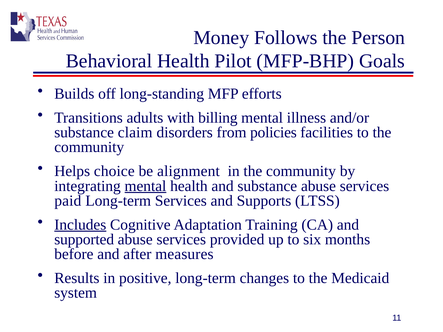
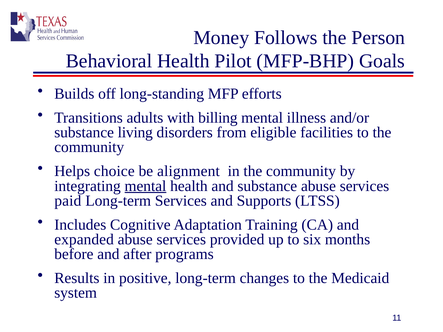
claim: claim -> living
policies: policies -> eligible
Includes underline: present -> none
supported: supported -> expanded
measures: measures -> programs
